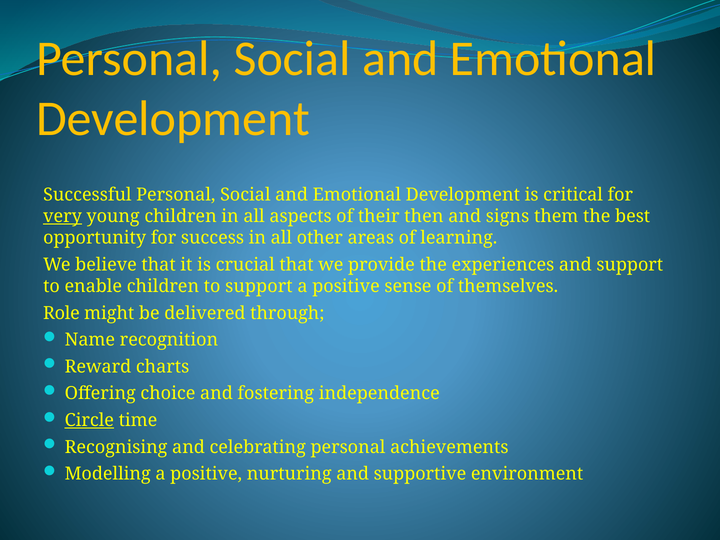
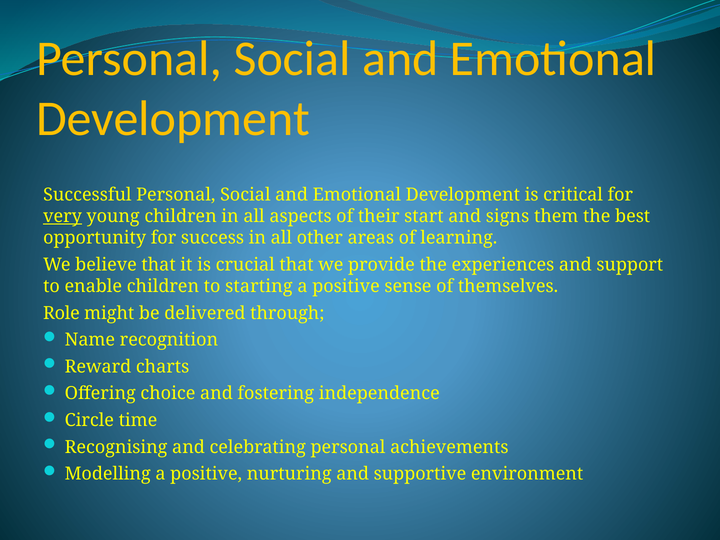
then: then -> start
to support: support -> starting
Circle underline: present -> none
